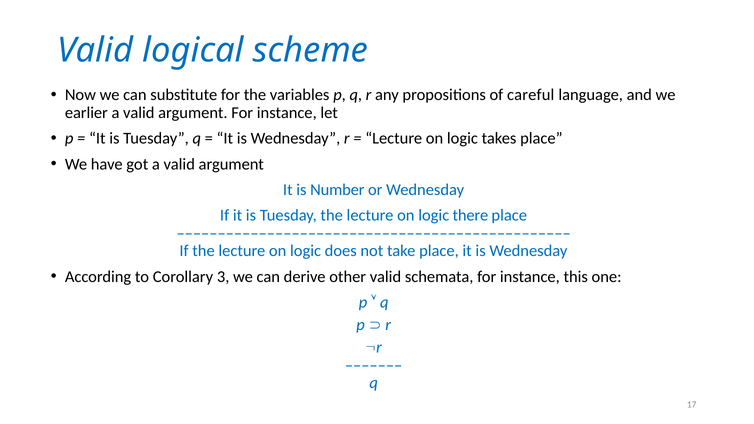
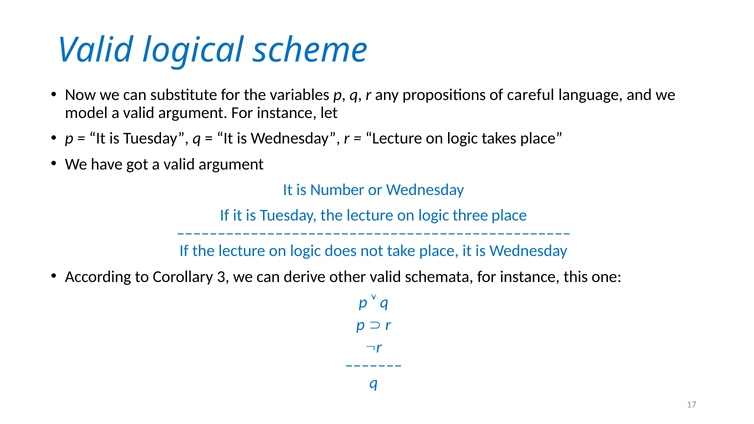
earlier: earlier -> model
there: there -> three
